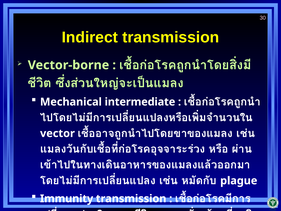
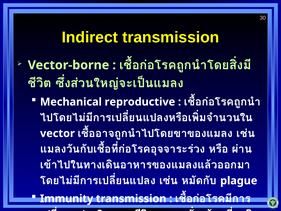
Mechanical intermediate: intermediate -> reproductive
